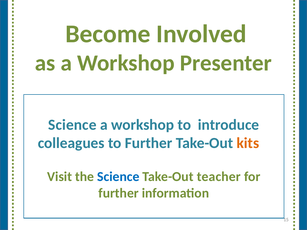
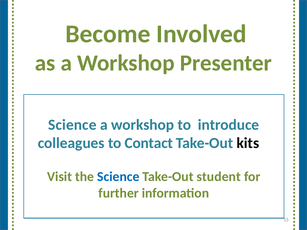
to Further: Further -> Contact
kits colour: orange -> black
teacher: teacher -> student
